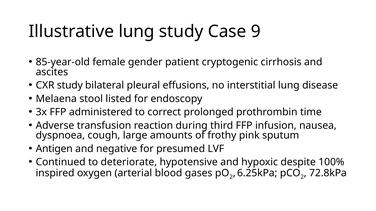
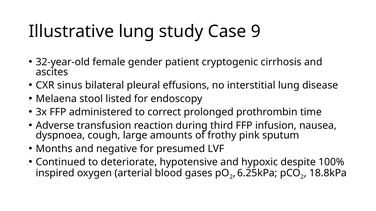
85-year-old: 85-year-old -> 32-year-old
CXR study: study -> sinus
Antigen: Antigen -> Months
72.8kPa: 72.8kPa -> 18.8kPa
